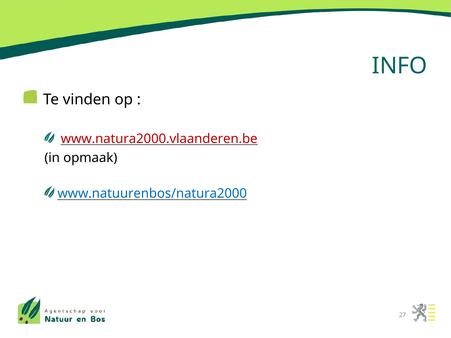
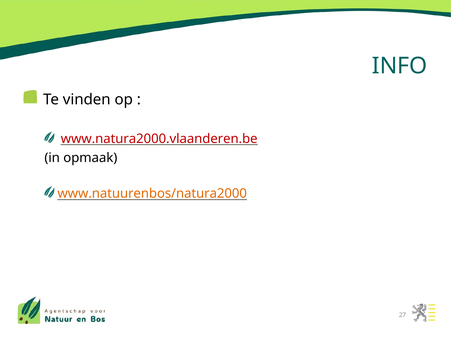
www.natuurenbos/natura2000 colour: blue -> orange
